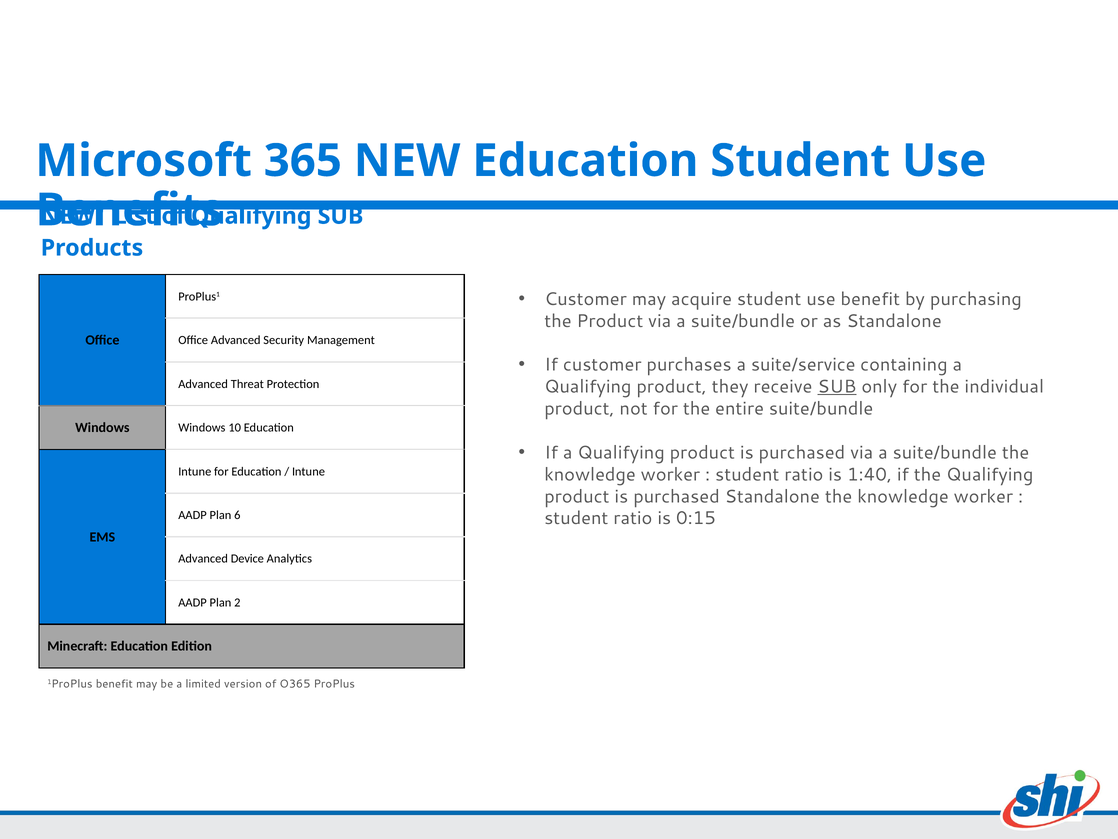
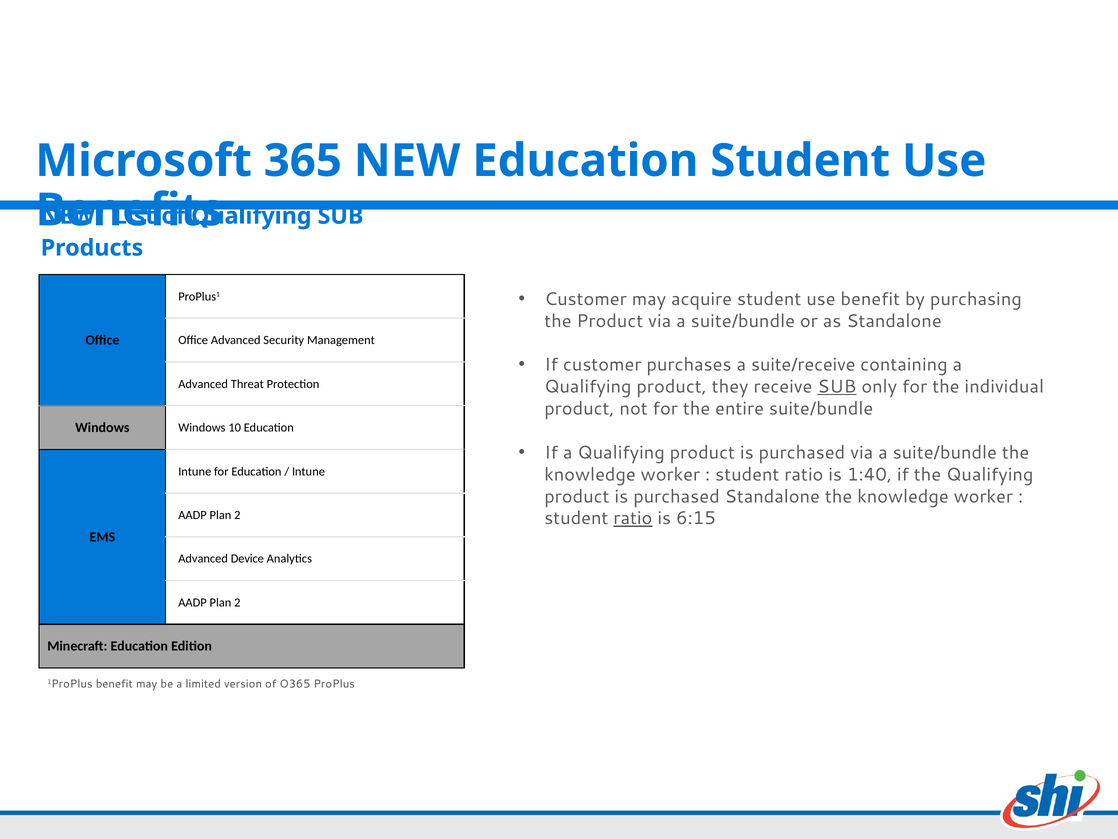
suite/service: suite/service -> suite/receive
6 at (237, 515): 6 -> 2
ratio at (633, 518) underline: none -> present
0:15: 0:15 -> 6:15
